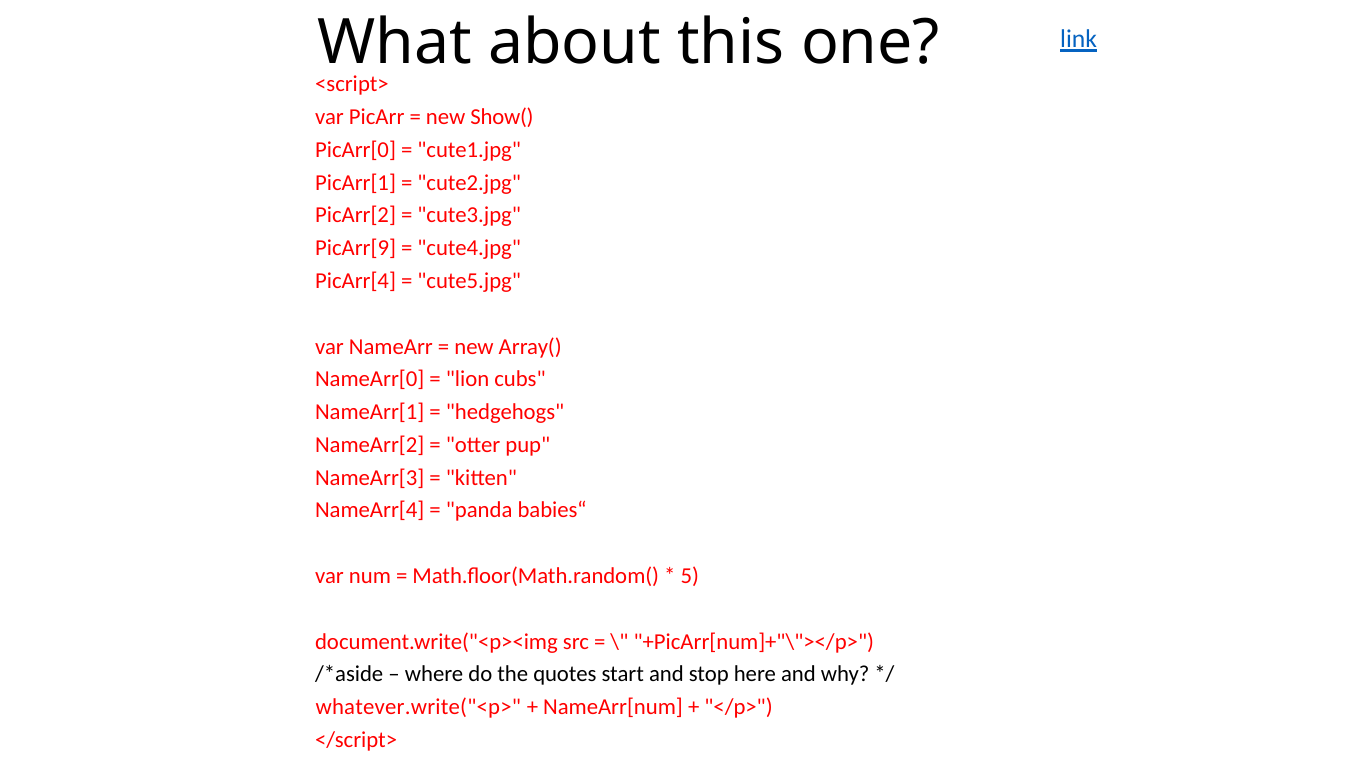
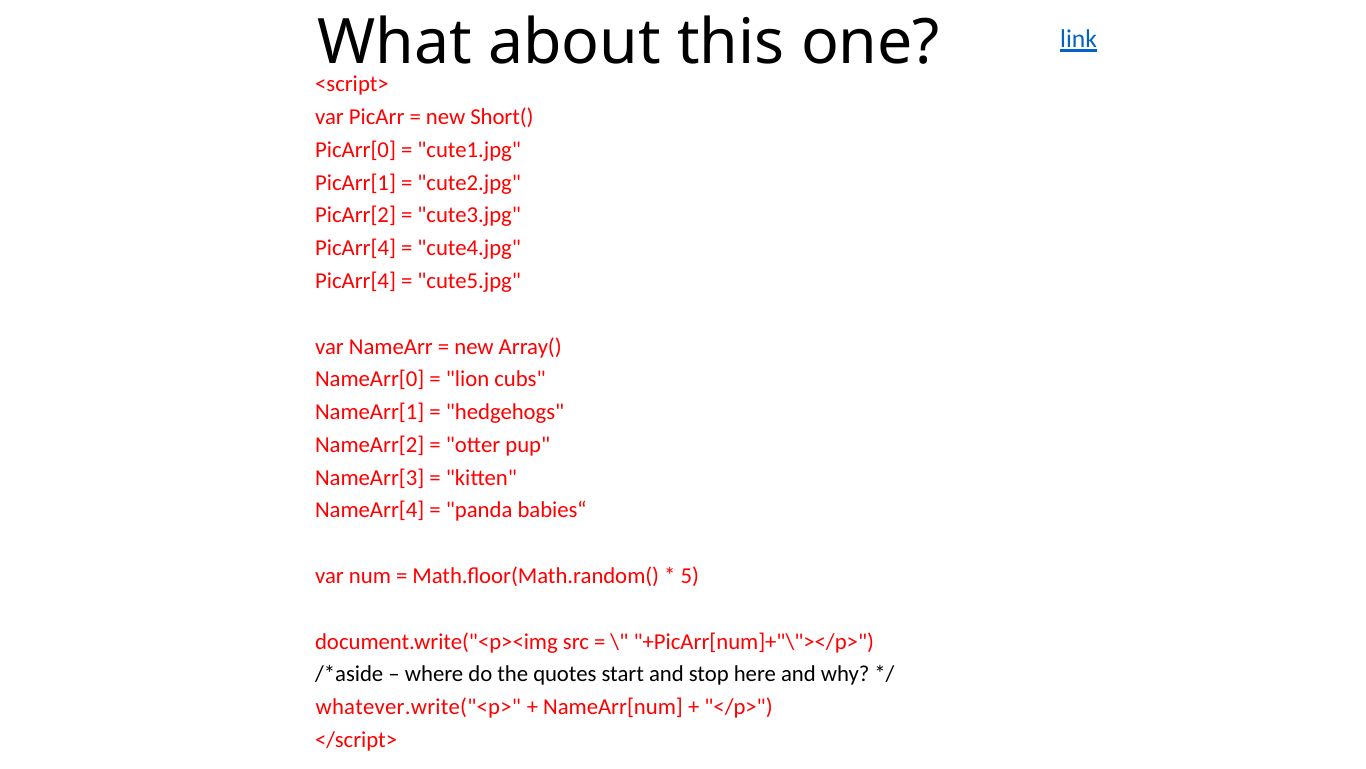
Show(: Show( -> Short(
PicArr[9 at (356, 248): PicArr[9 -> PicArr[4
